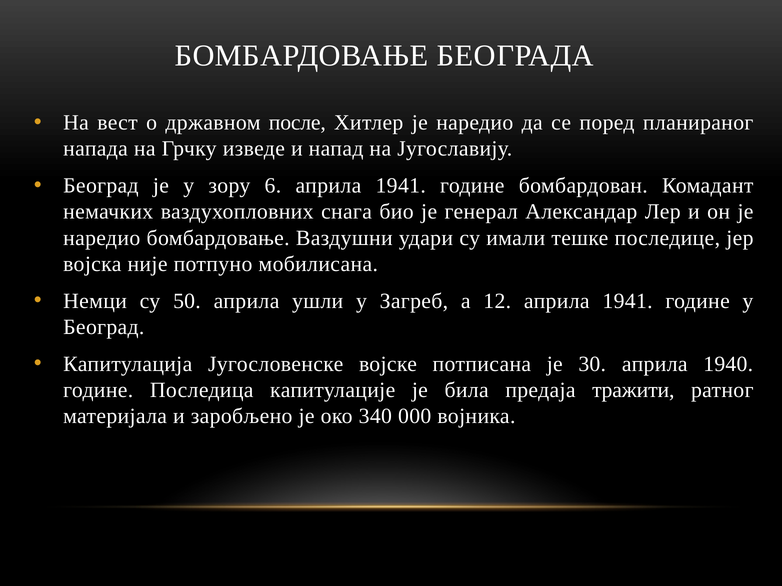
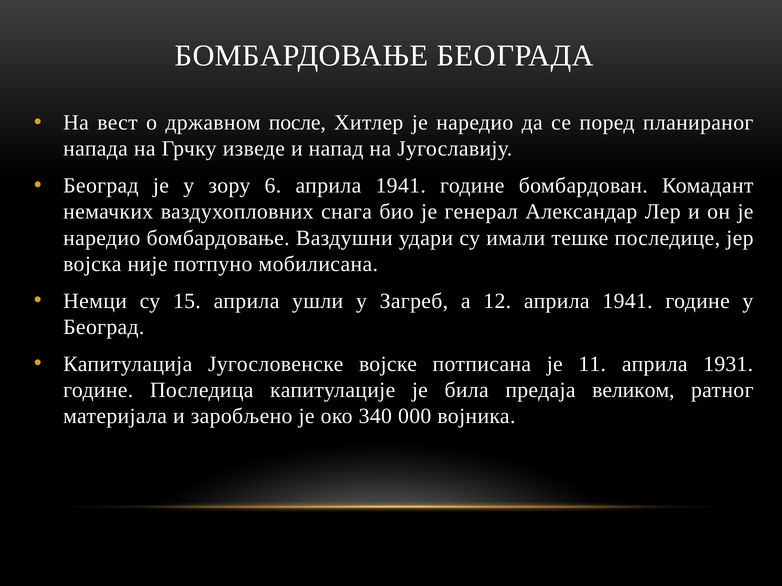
50: 50 -> 15
30: 30 -> 11
1940: 1940 -> 1931
тражити: тражити -> великом
